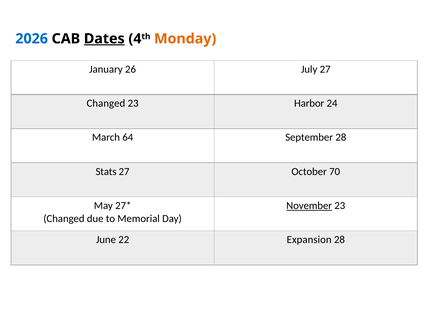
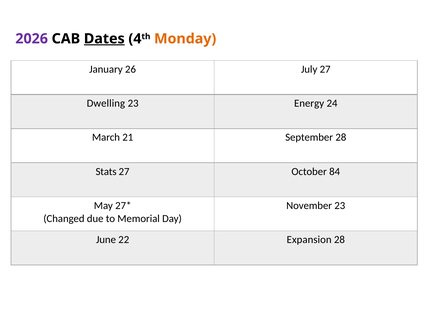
2026 colour: blue -> purple
Changed at (106, 103): Changed -> Dwelling
Harbor: Harbor -> Energy
64: 64 -> 21
70: 70 -> 84
November underline: present -> none
